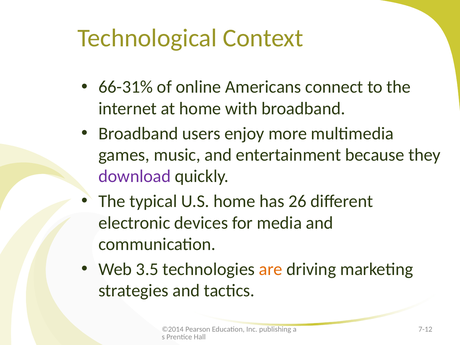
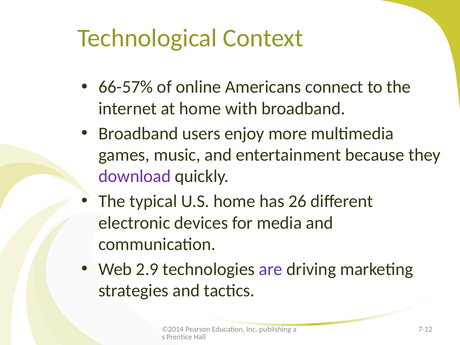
66-31%: 66-31% -> 66-57%
3.5: 3.5 -> 2.9
are colour: orange -> purple
